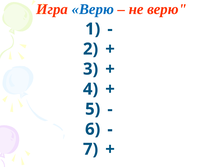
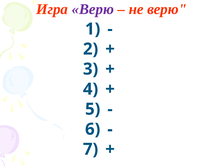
Верю at (93, 9) colour: blue -> purple
